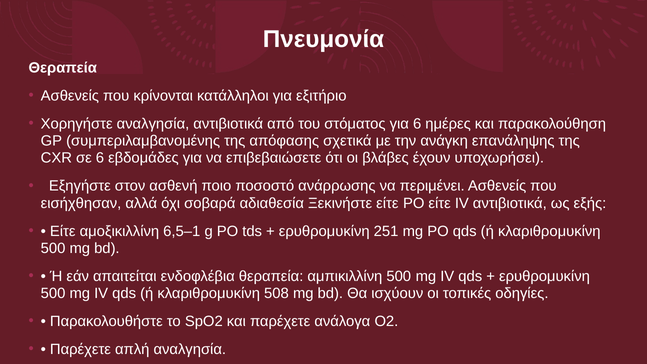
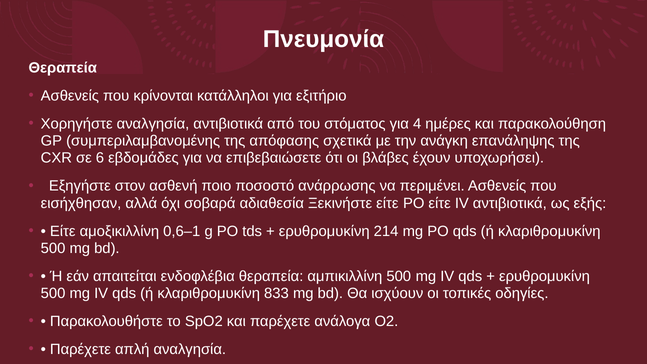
για 6: 6 -> 4
6,5–1: 6,5–1 -> 0,6–1
251: 251 -> 214
508: 508 -> 833
